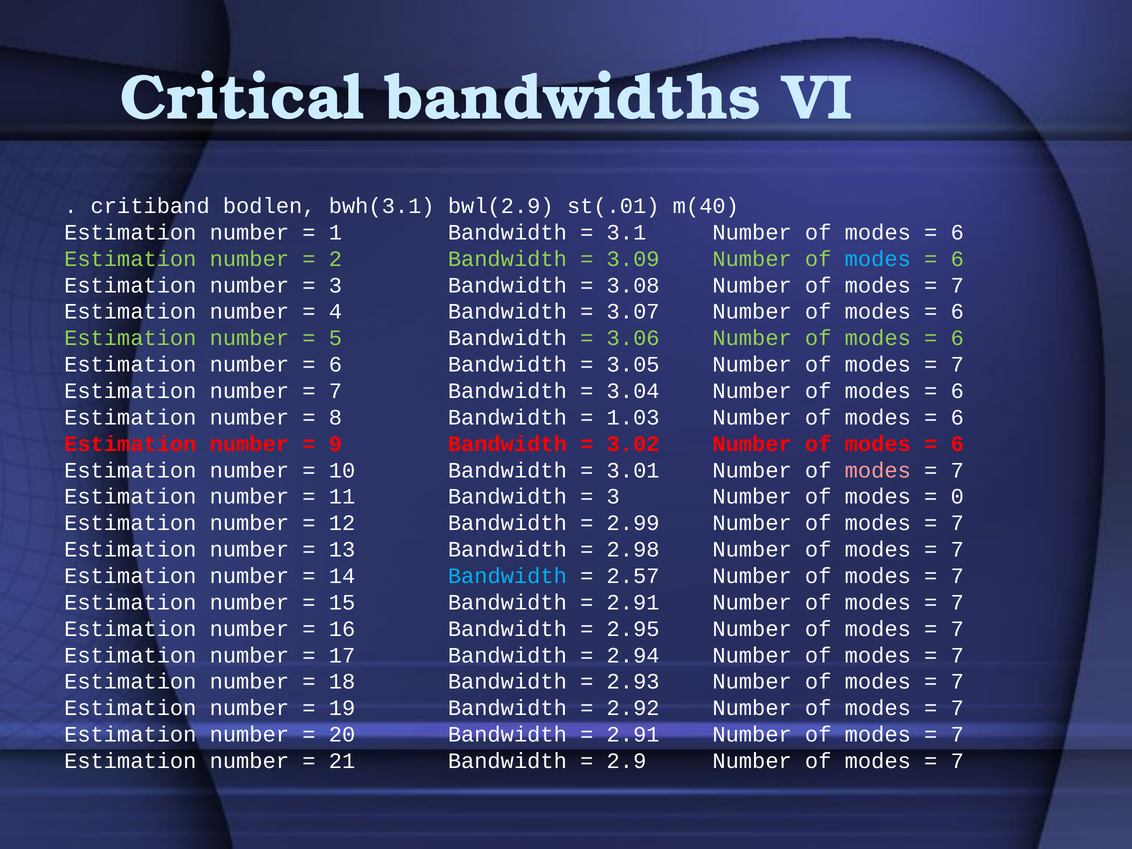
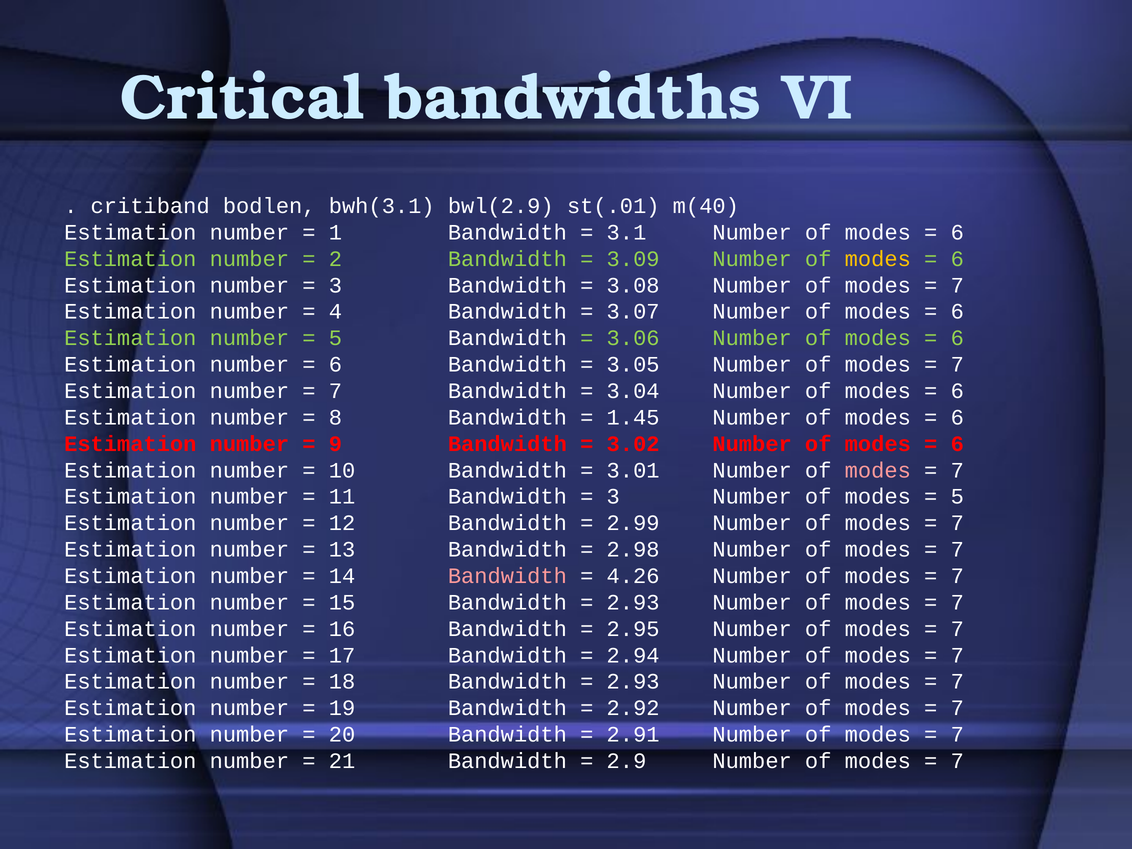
modes at (878, 259) colour: light blue -> yellow
1.03: 1.03 -> 1.45
0 at (957, 497): 0 -> 5
Bandwidth at (507, 576) colour: light blue -> pink
2.57: 2.57 -> 4.26
2.91 at (633, 602): 2.91 -> 2.93
